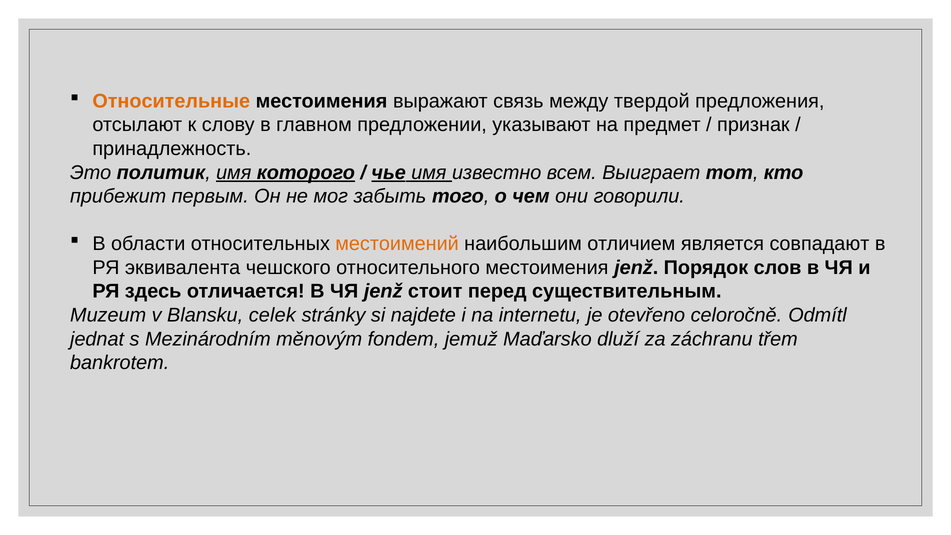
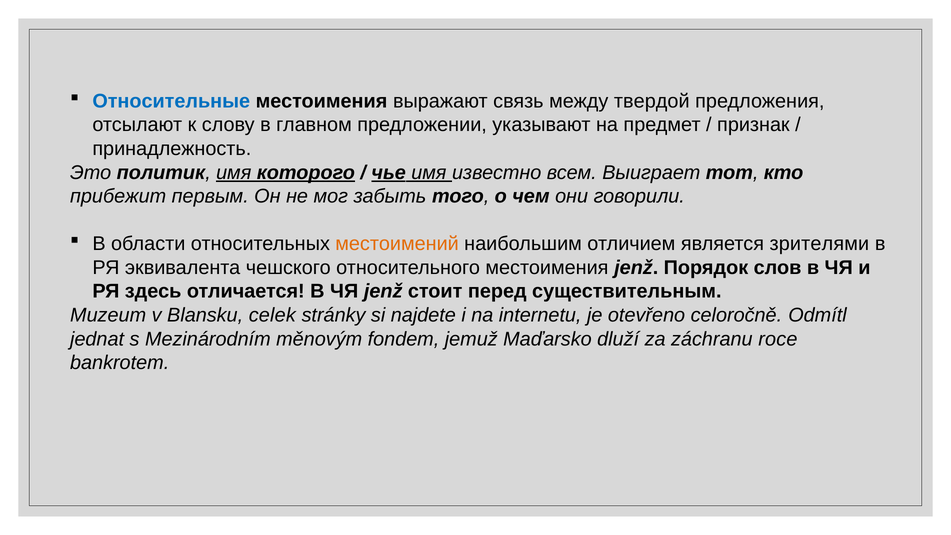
Относительные colour: orange -> blue
совпадают: совпадают -> зрителями
třem: třem -> roce
